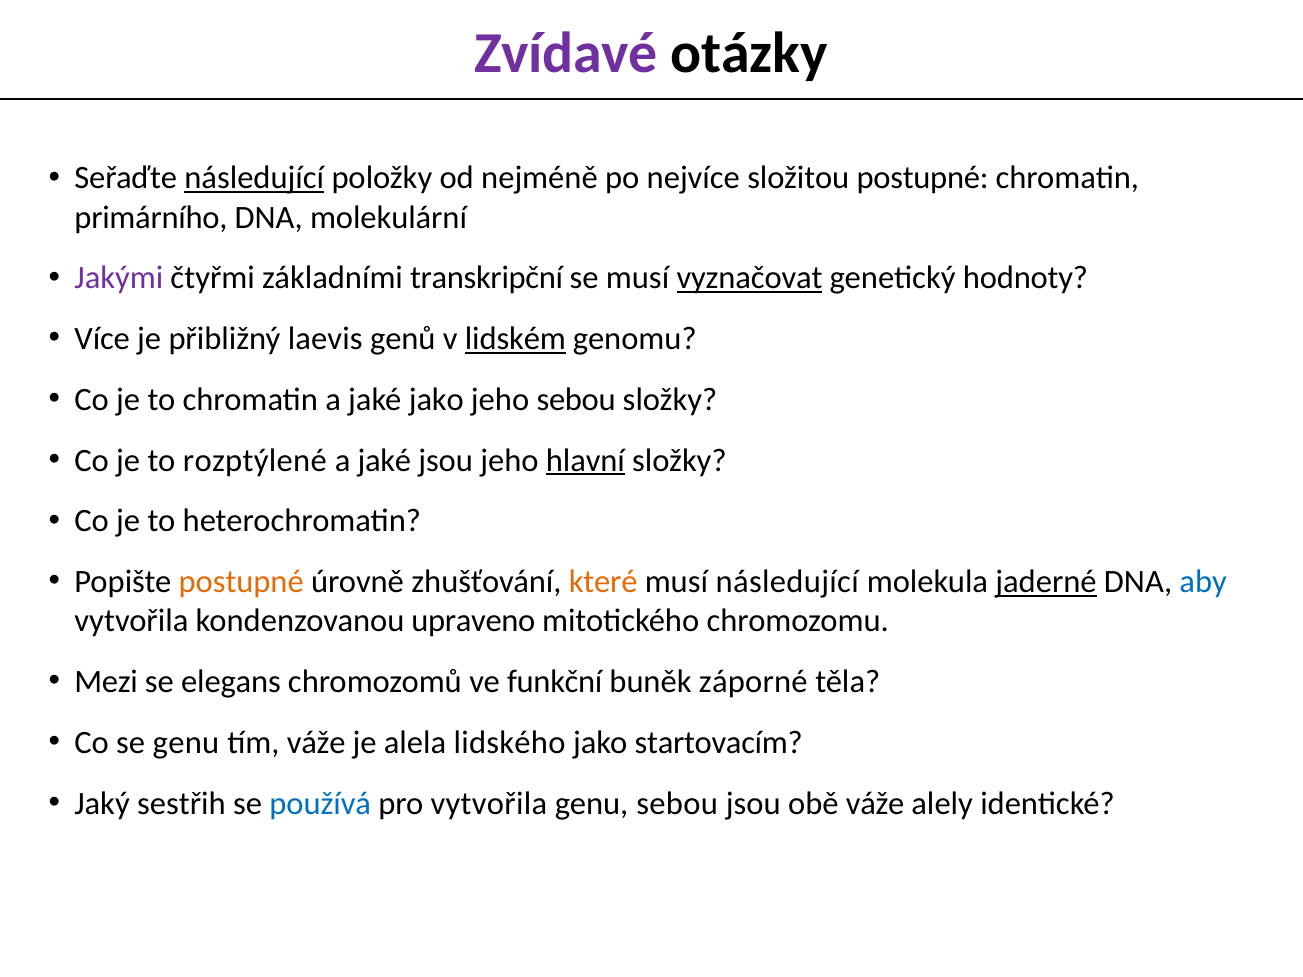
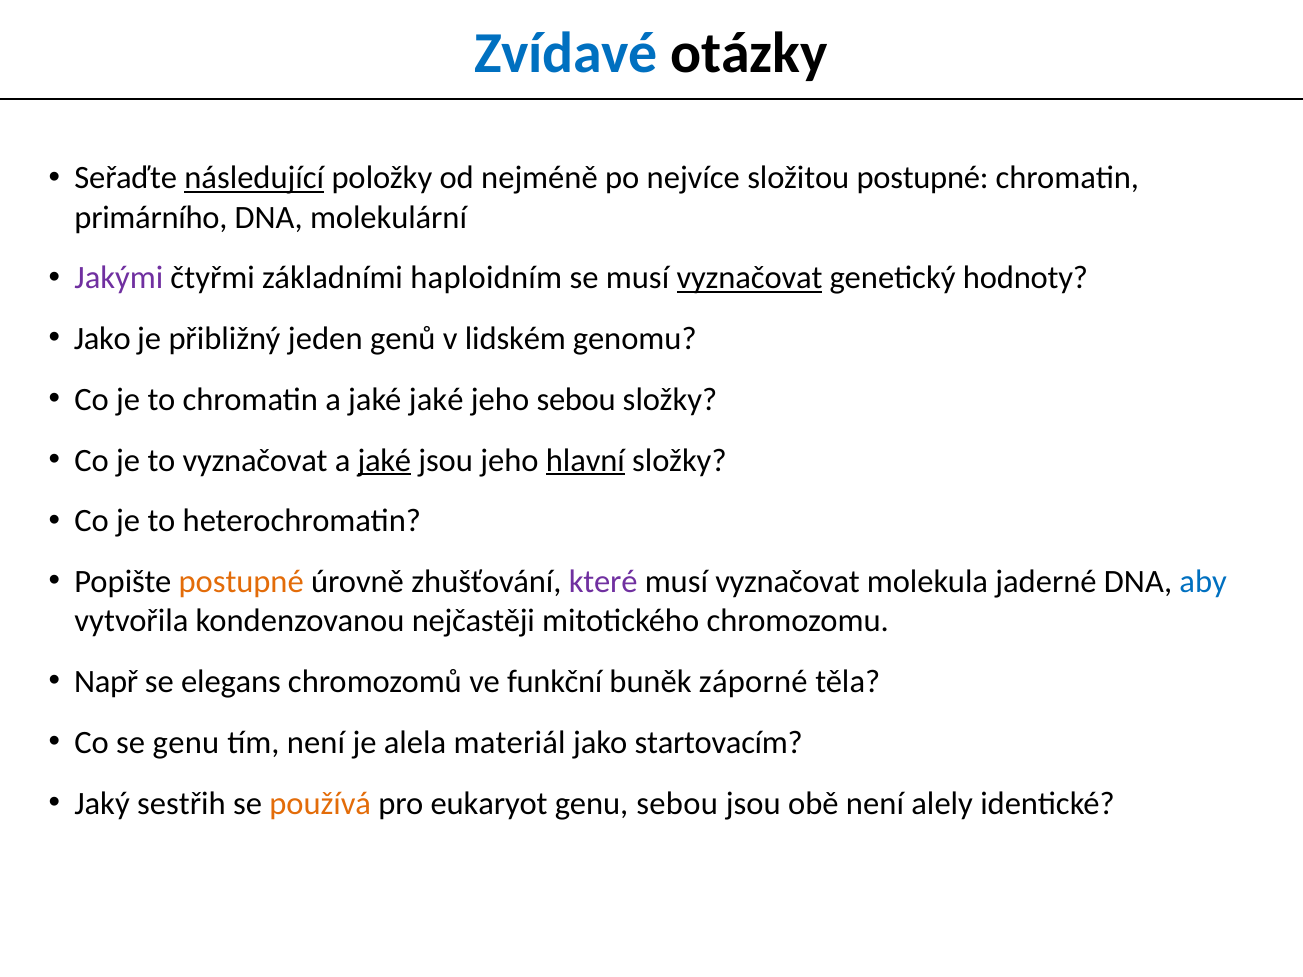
Zvídavé colour: purple -> blue
transkripční: transkripční -> haploidním
Více at (102, 339): Více -> Jako
laevis: laevis -> jeden
lidském underline: present -> none
jaké jako: jako -> jaké
to rozptýlené: rozptýlené -> vyznačovat
jaké at (384, 460) underline: none -> present
které colour: orange -> purple
následující at (787, 582): následující -> vyznačovat
jaderné underline: present -> none
upraveno: upraveno -> nejčastěji
Mezi: Mezi -> Např
tím váže: váže -> není
lidského: lidského -> materiál
používá colour: blue -> orange
pro vytvořila: vytvořila -> eukaryot
obě váže: váže -> není
